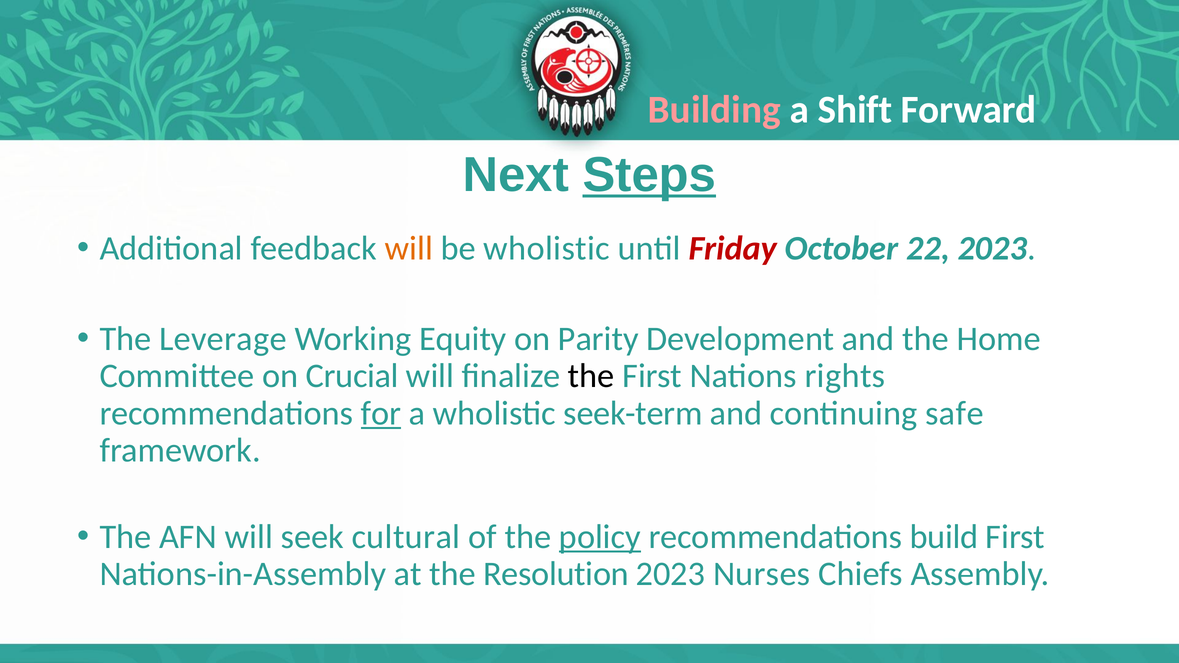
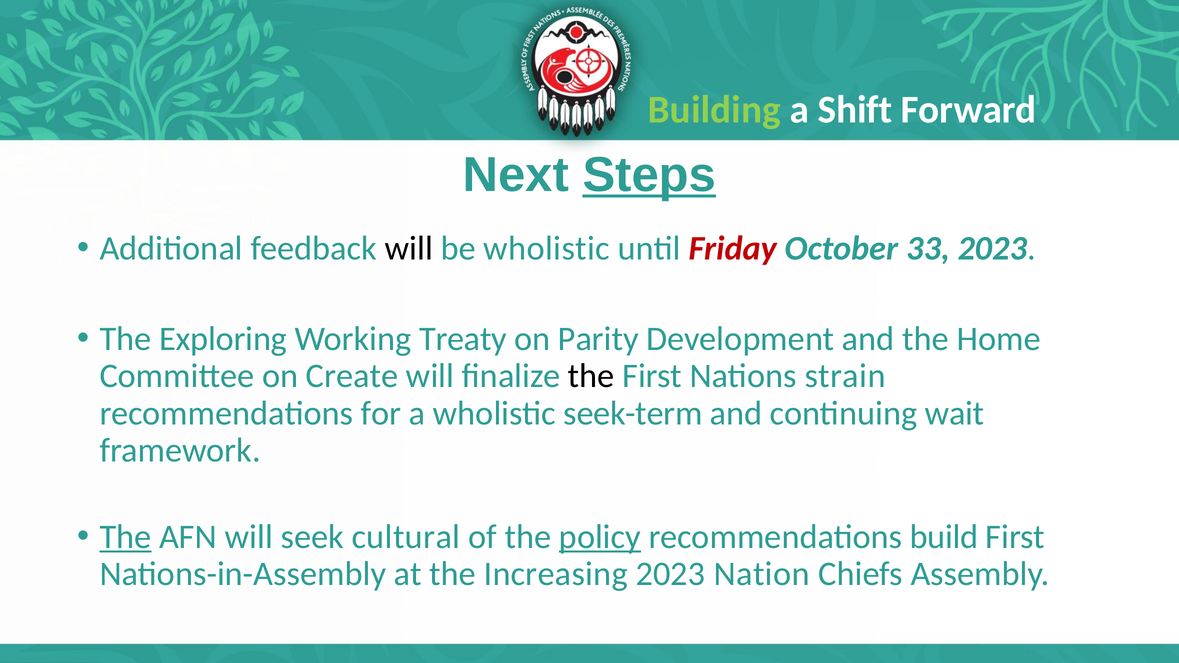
Building colour: pink -> light green
will at (409, 248) colour: orange -> black
22: 22 -> 33
Leverage: Leverage -> Exploring
Equity: Equity -> Treaty
Crucial: Crucial -> Create
rights: rights -> strain
for underline: present -> none
safe: safe -> wait
The at (125, 537) underline: none -> present
Resolution: Resolution -> Increasing
Nurses: Nurses -> Nation
